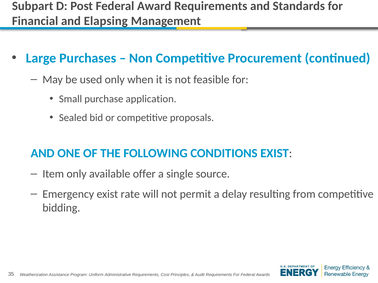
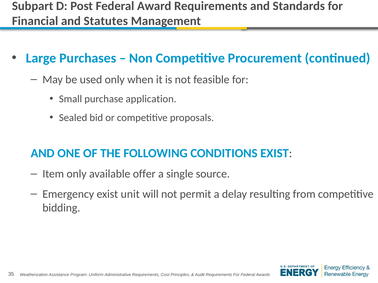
Elapsing: Elapsing -> Statutes
rate: rate -> unit
